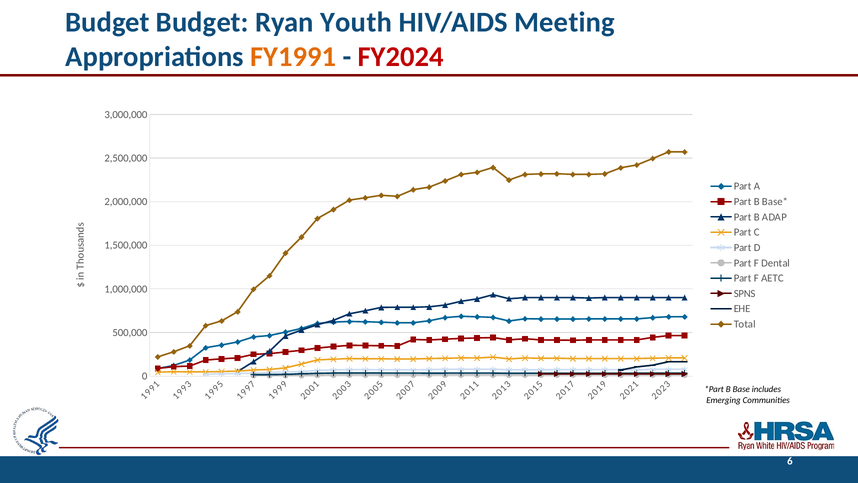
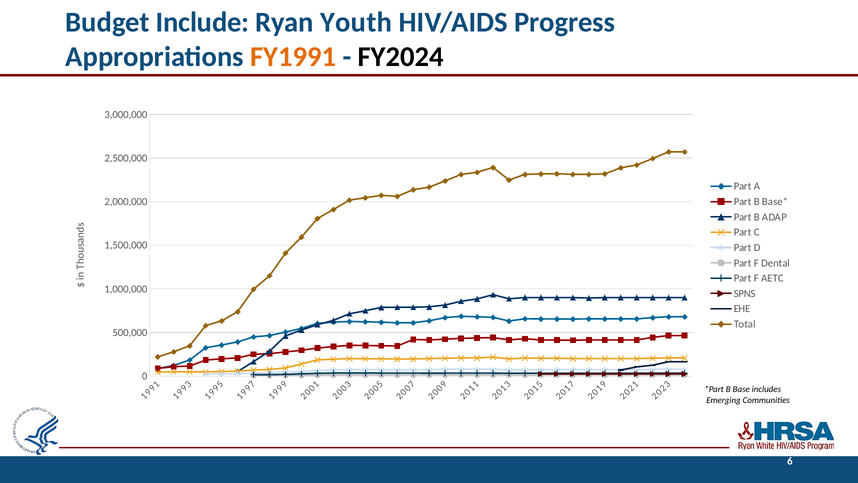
Budget Budget: Budget -> Include
Meeting: Meeting -> Progress
FY2024 colour: red -> black
